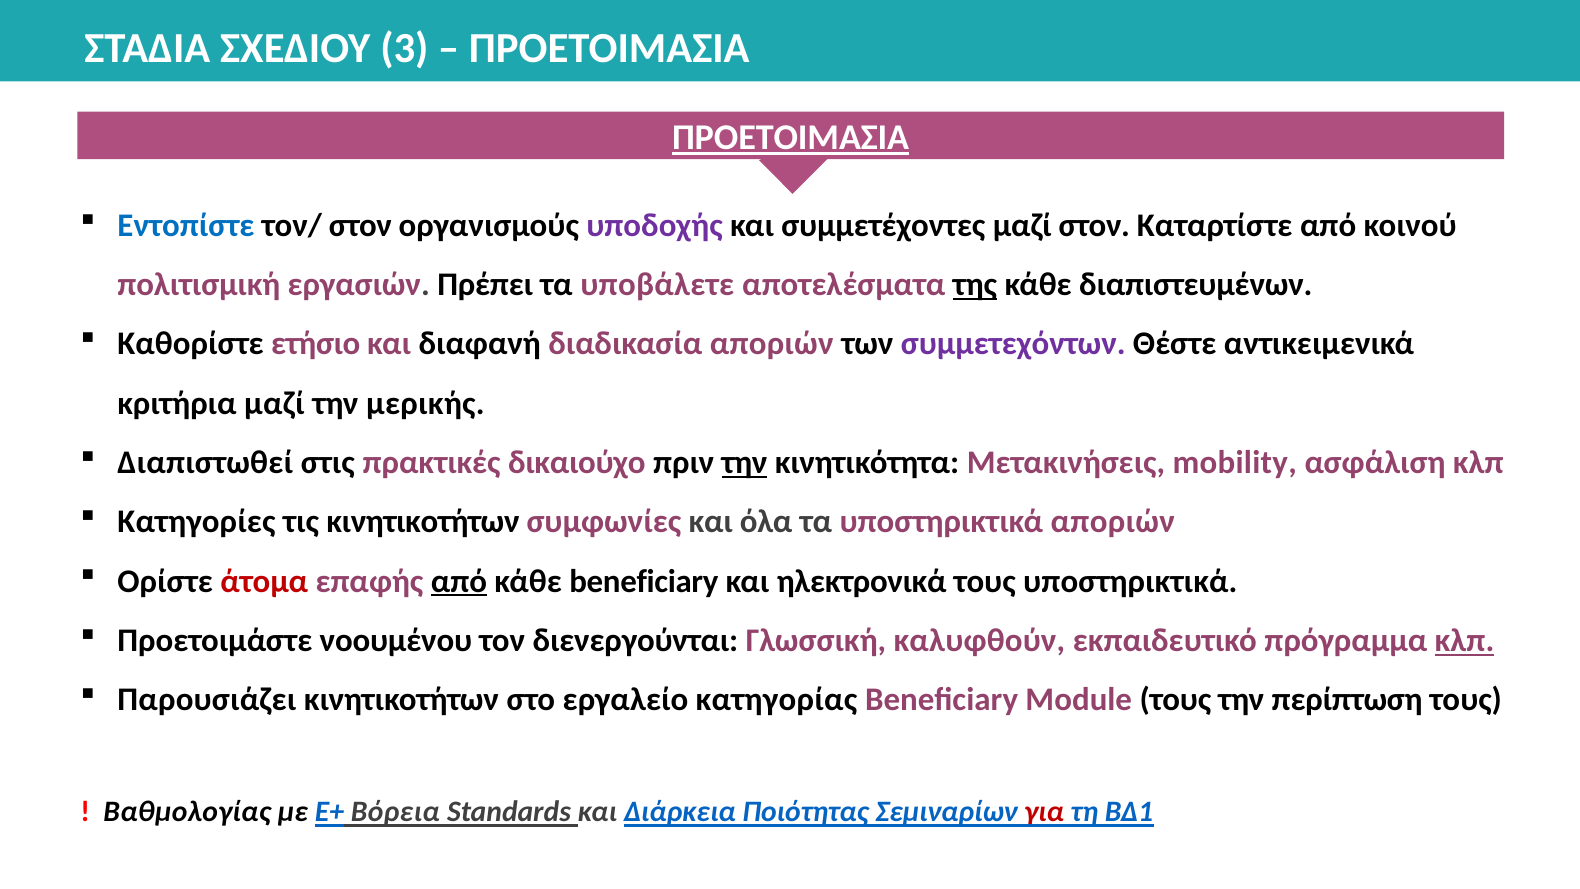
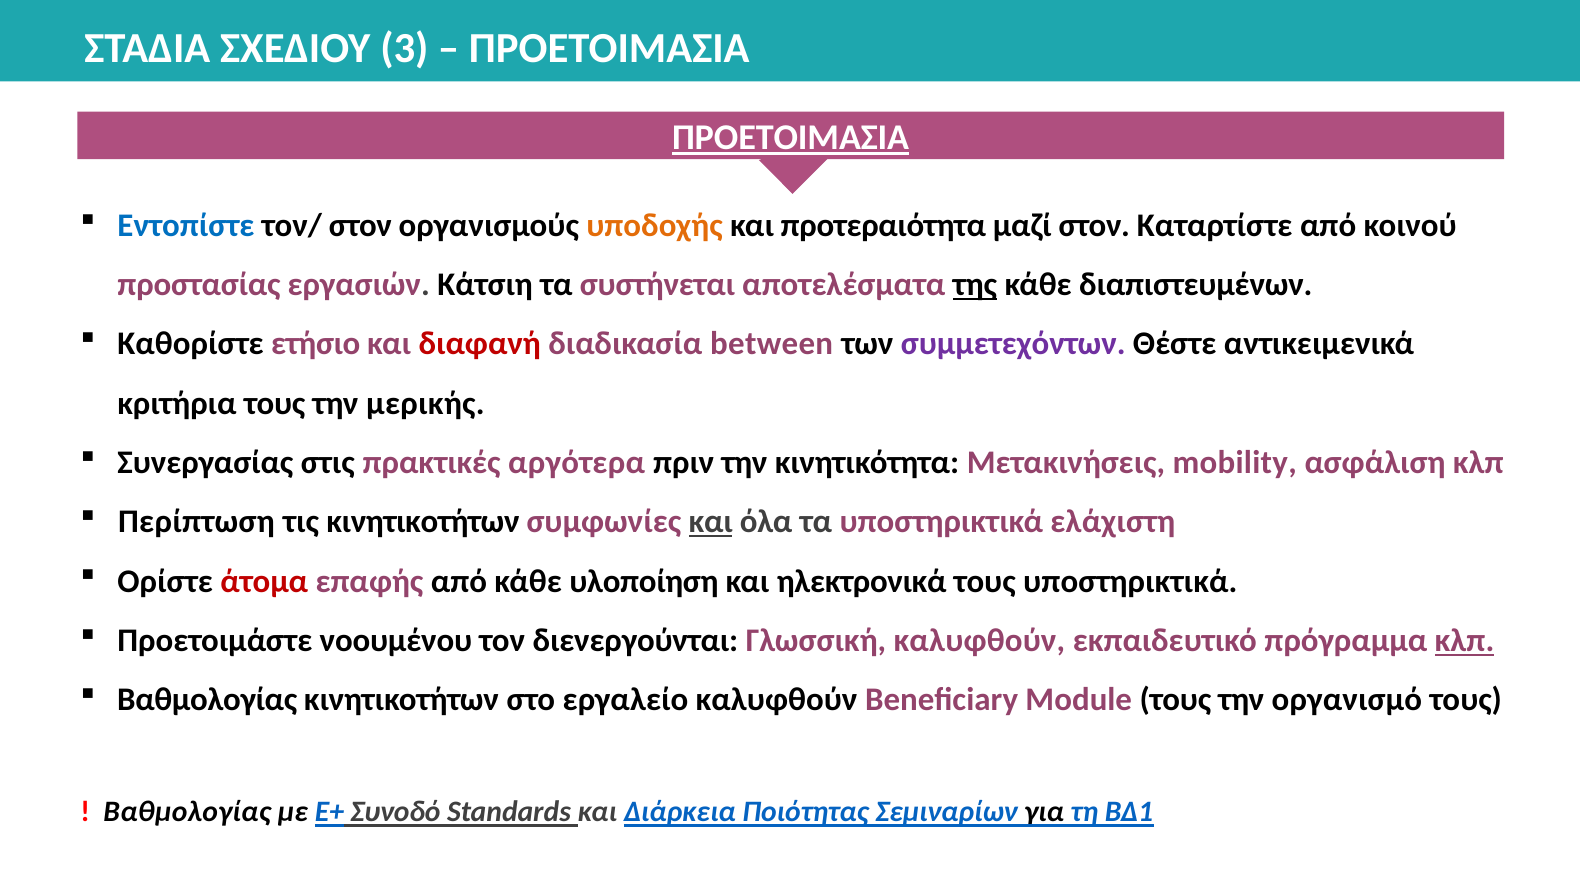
υποδοχής colour: purple -> orange
συμμετέχοντες: συμμετέχοντες -> προτεραιότητα
πολιτισμική: πολιτισμική -> προστασίας
Πρέπει: Πρέπει -> Κάτσιη
υποβάλετε: υποβάλετε -> συστήνεται
διαφανή colour: black -> red
διαδικασία αποριών: αποριών -> between
κριτήρια μαζί: μαζί -> τους
Διαπιστωθεί: Διαπιστωθεί -> Συνεργασίας
δικαιούχο: δικαιούχο -> αργότερα
την at (745, 463) underline: present -> none
Κατηγορίες: Κατηγορίες -> Περίπτωση
και at (711, 522) underline: none -> present
υποστηρικτικά αποριών: αποριών -> ελάχιστη
από at (459, 581) underline: present -> none
κάθε beneficiary: beneficiary -> υλοποίηση
Παρουσιάζει at (207, 700): Παρουσιάζει -> Βαθμολογίας
εργαλείο κατηγορίας: κατηγορίας -> καλυφθούν
περίπτωση: περίπτωση -> οργανισμό
Βόρεια: Βόρεια -> Συνοδό
για colour: red -> black
